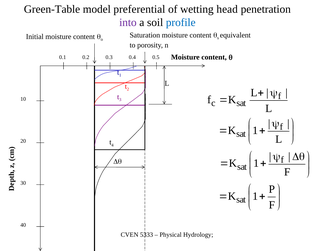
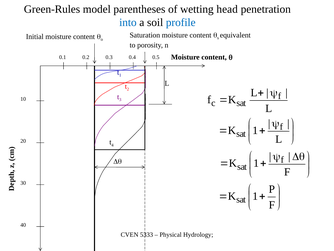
Green-Table: Green-Table -> Green-Rules
preferential: preferential -> parentheses
into colour: purple -> blue
